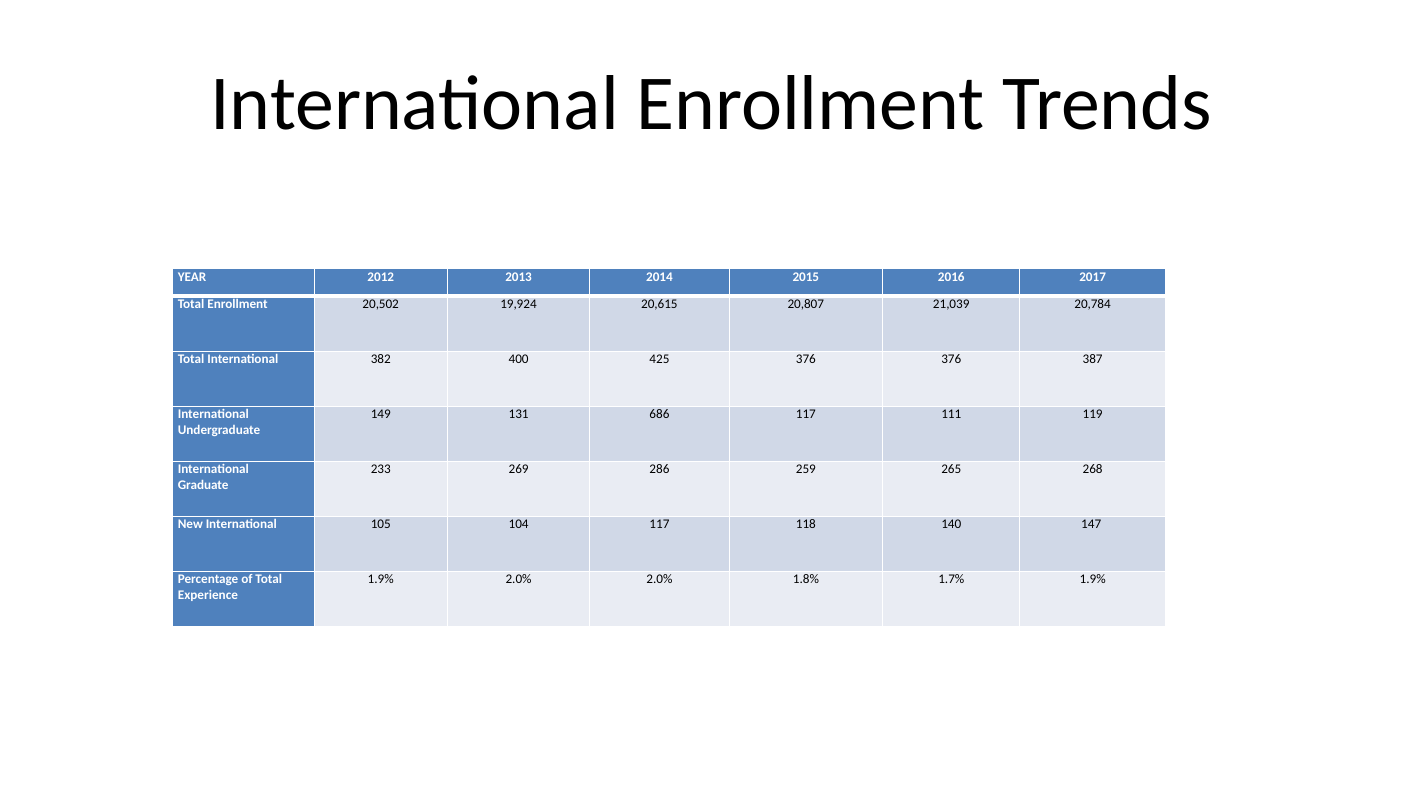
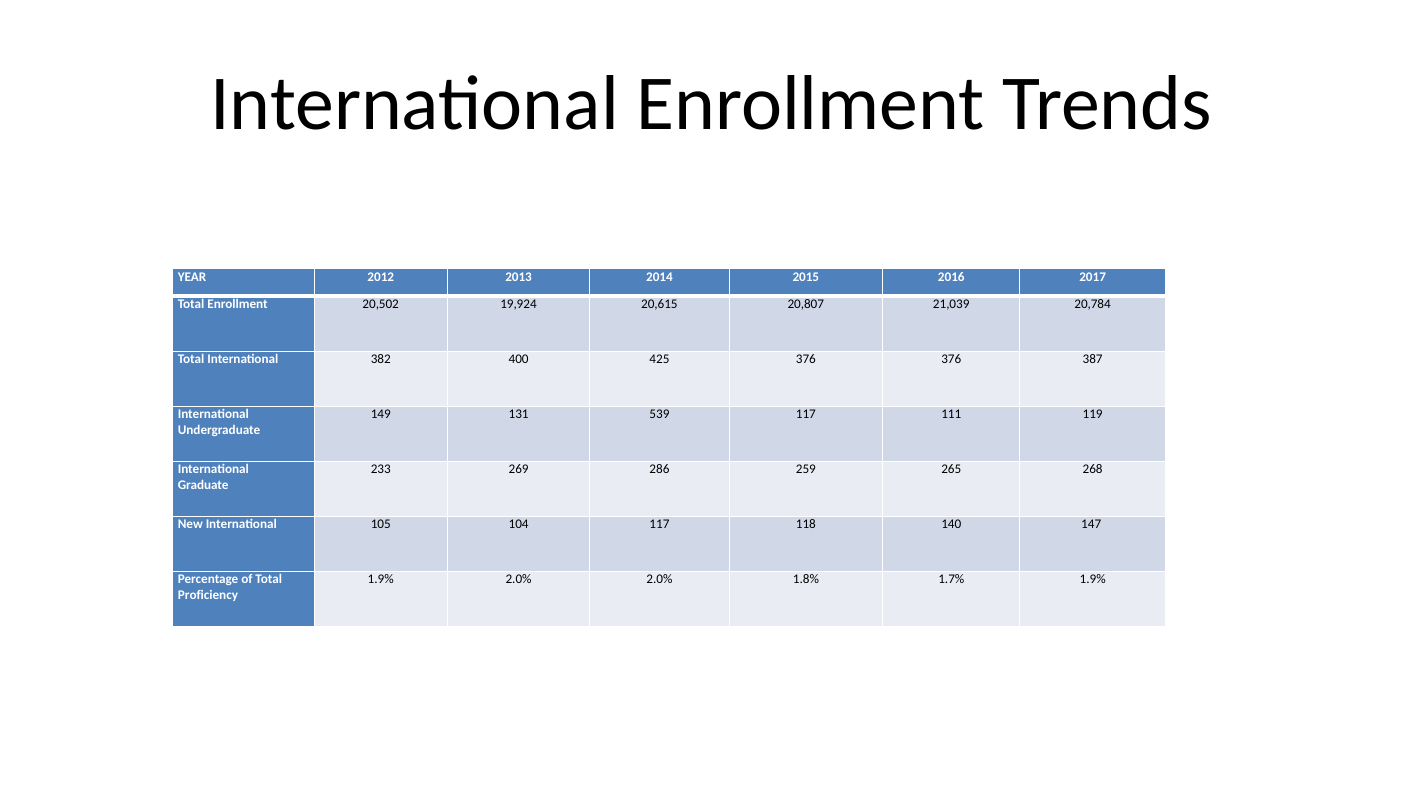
686: 686 -> 539
Experience: Experience -> Proficiency
